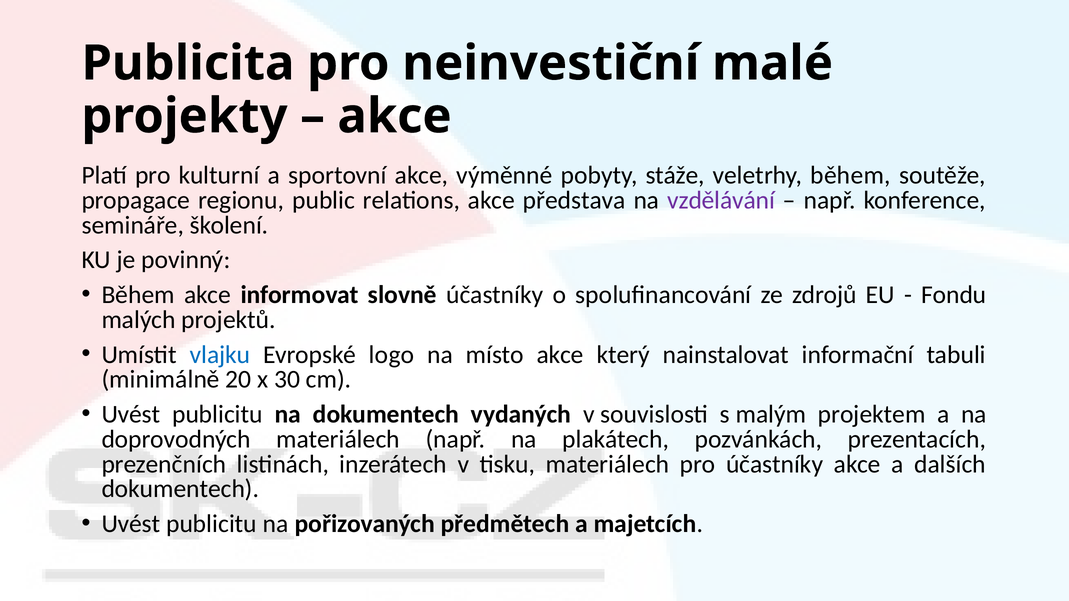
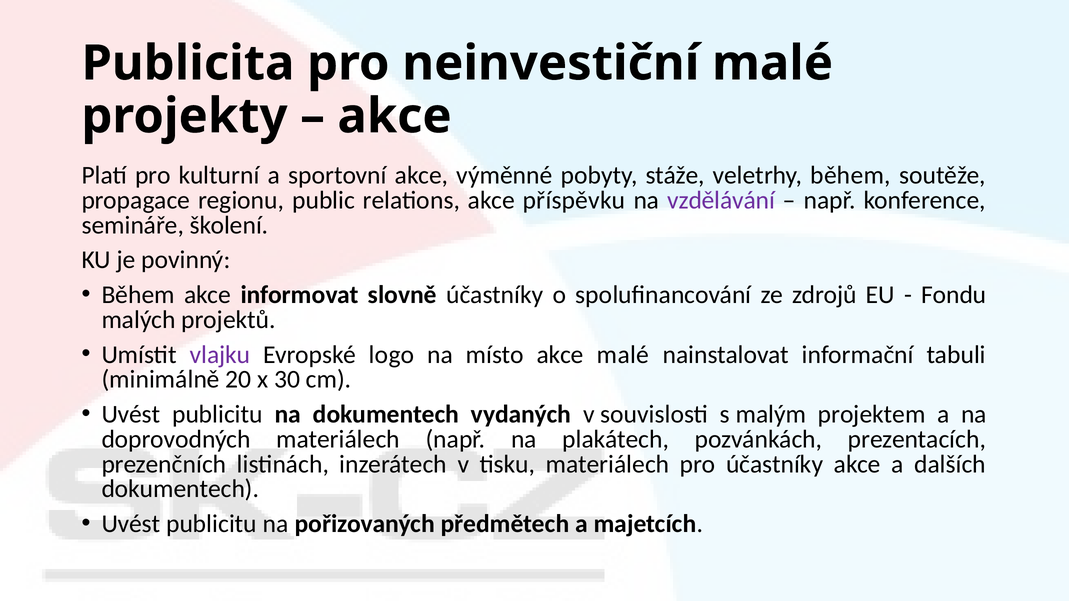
představa: představa -> příspěvku
vlajku colour: blue -> purple
akce který: který -> malé
